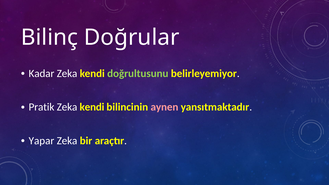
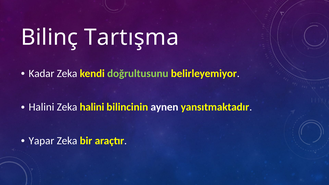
Doğrular: Doğrular -> Tartışma
Pratik at (42, 107): Pratik -> Halini
kendi at (92, 107): kendi -> halini
aynen colour: pink -> white
